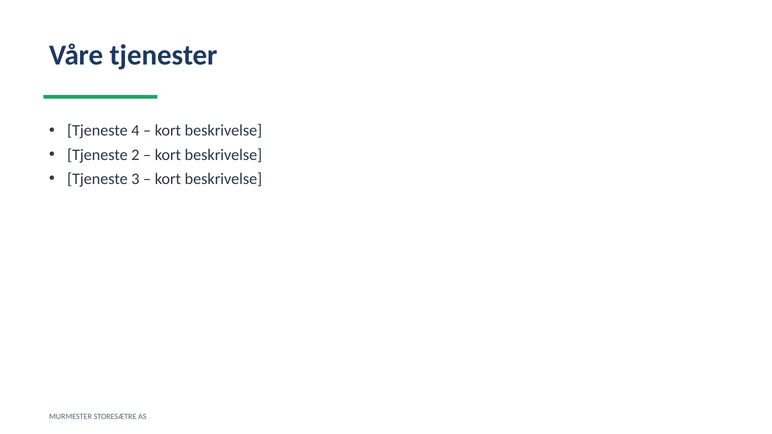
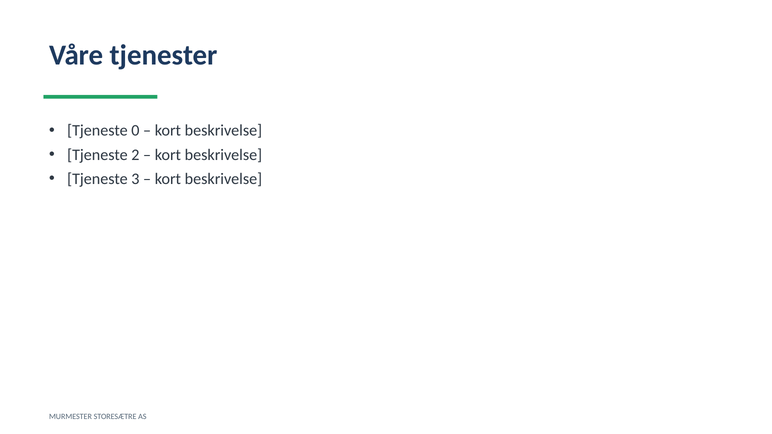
4: 4 -> 0
